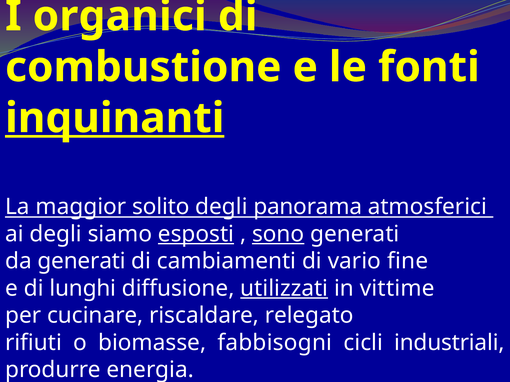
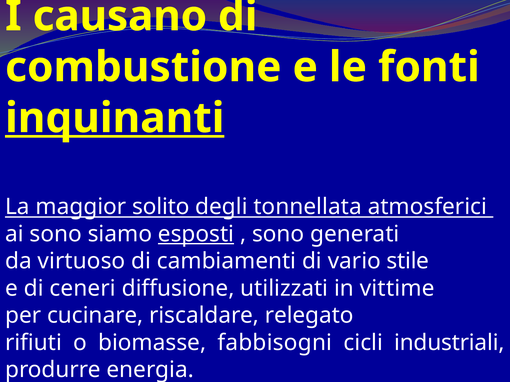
organici: organici -> causano
panorama: panorama -> tonnellata
ai degli: degli -> sono
sono at (278, 234) underline: present -> none
da generati: generati -> virtuoso
fine: fine -> stile
lunghi: lunghi -> ceneri
utilizzati underline: present -> none
